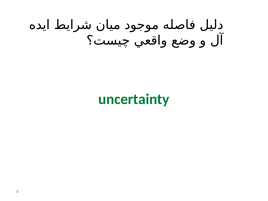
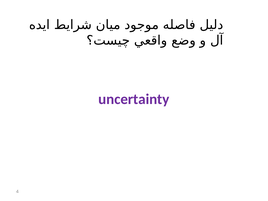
uncertainty colour: green -> purple
